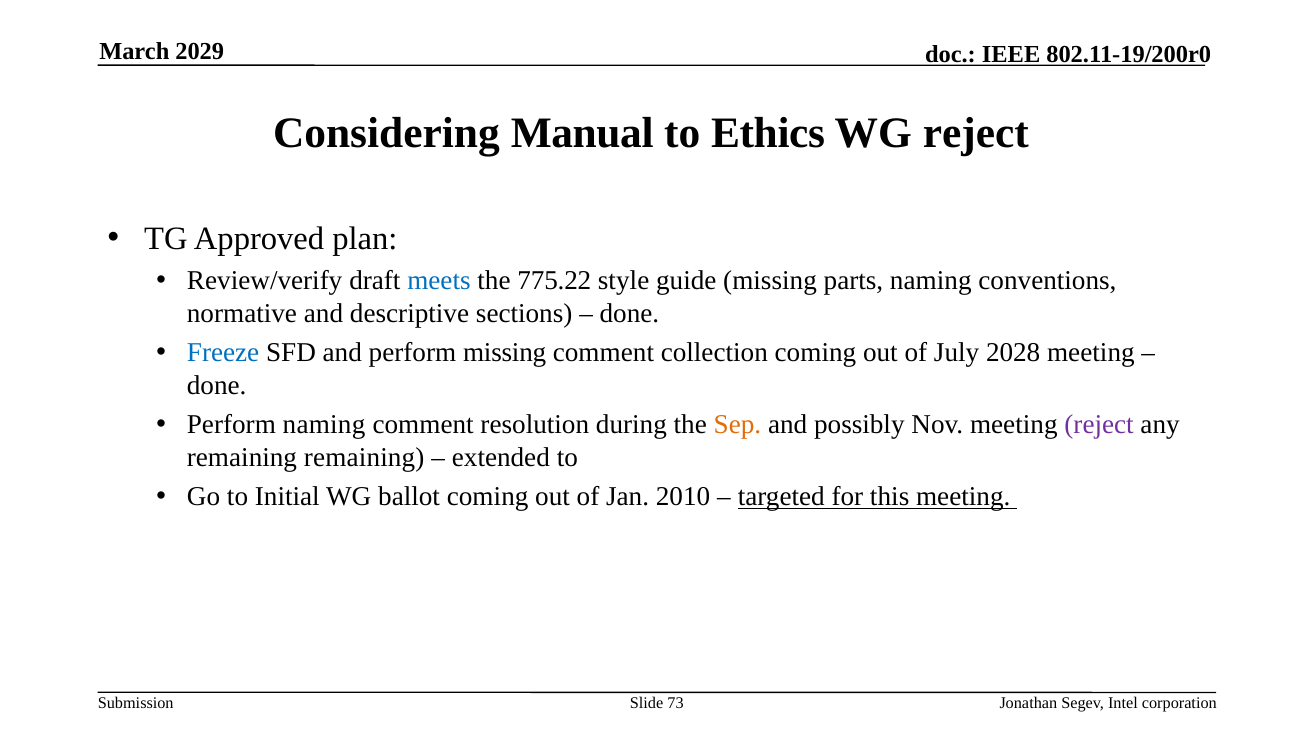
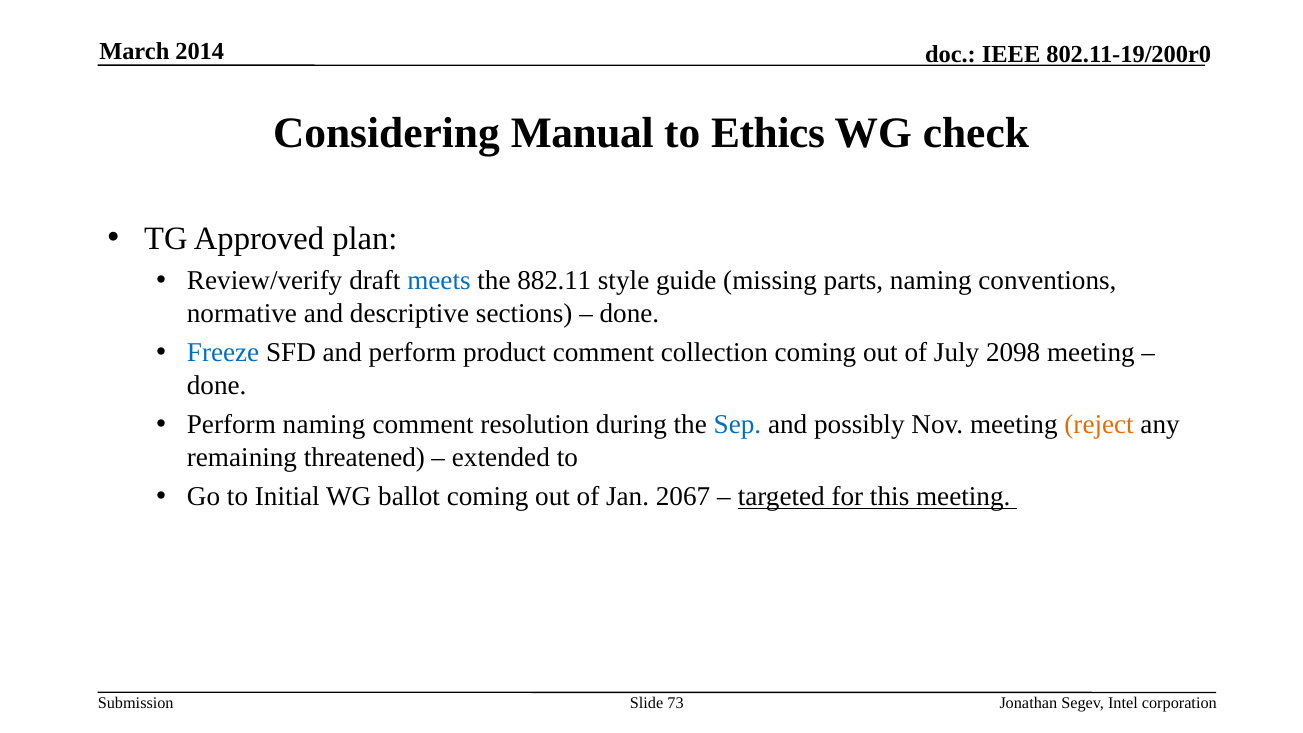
2029: 2029 -> 2014
WG reject: reject -> check
775.22: 775.22 -> 882.11
perform missing: missing -> product
2028: 2028 -> 2098
Sep colour: orange -> blue
reject at (1099, 425) colour: purple -> orange
remaining remaining: remaining -> threatened
2010: 2010 -> 2067
